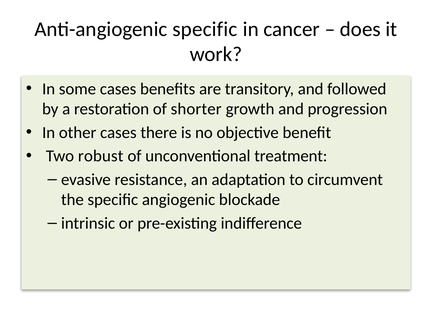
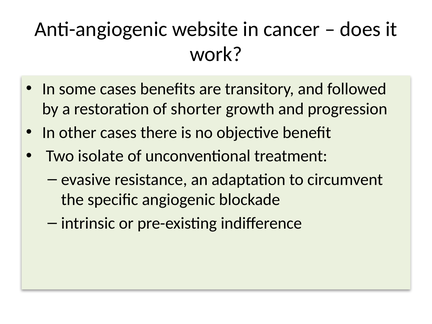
Anti-angiogenic specific: specific -> website
robust: robust -> isolate
